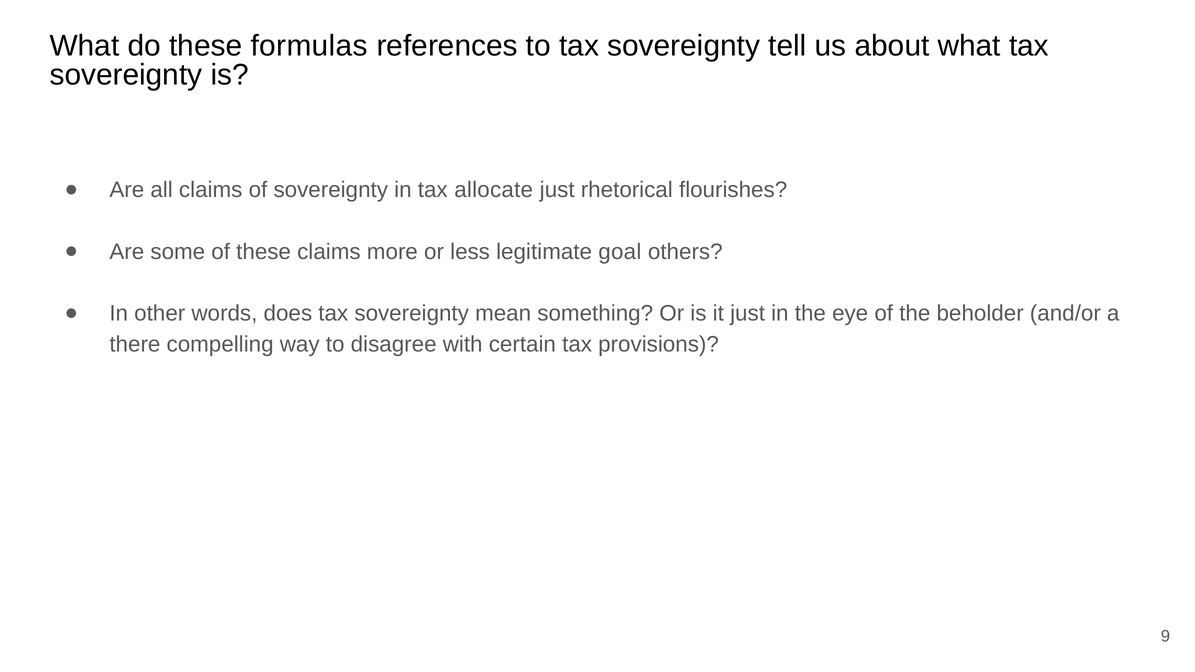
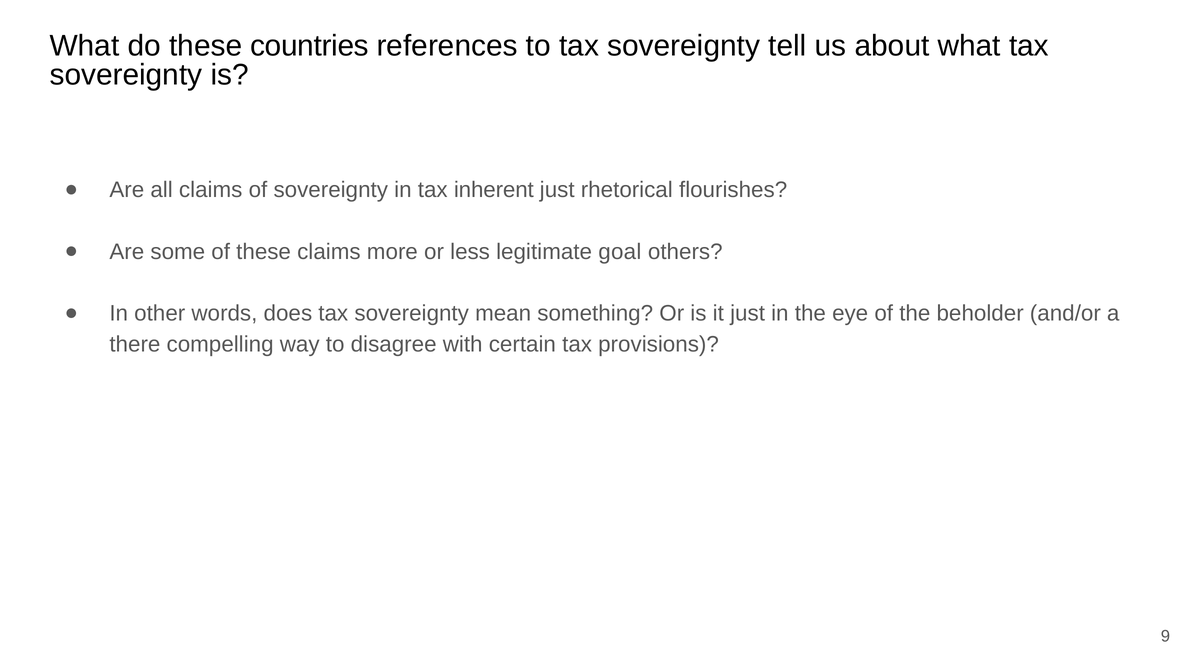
formulas: formulas -> countries
allocate: allocate -> inherent
